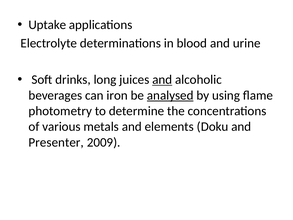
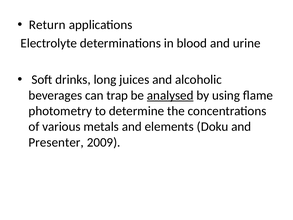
Uptake: Uptake -> Return
and at (162, 80) underline: present -> none
iron: iron -> trap
